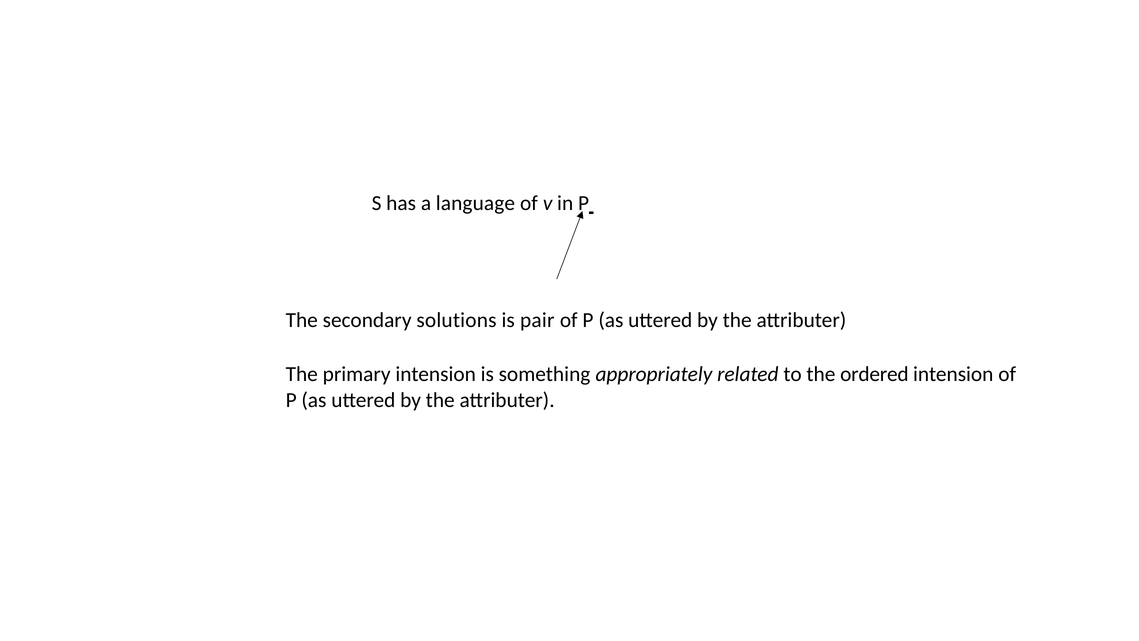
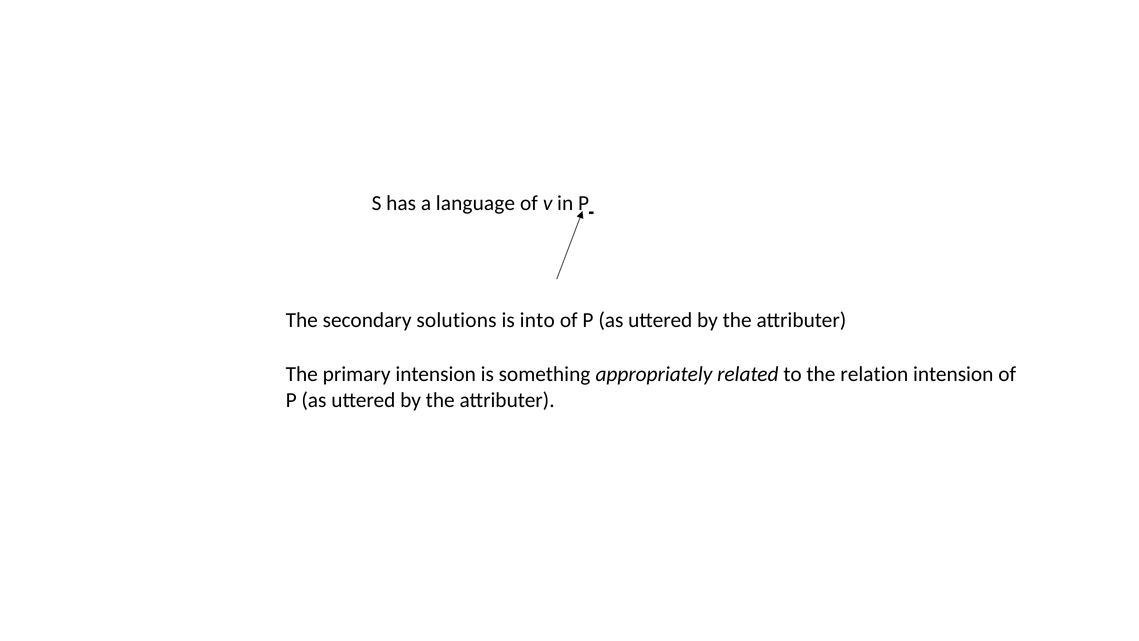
pair: pair -> into
ordered: ordered -> relation
